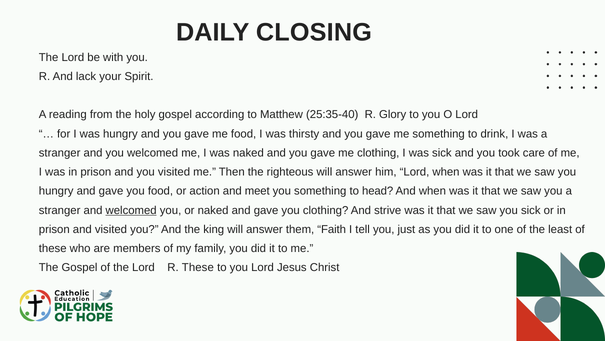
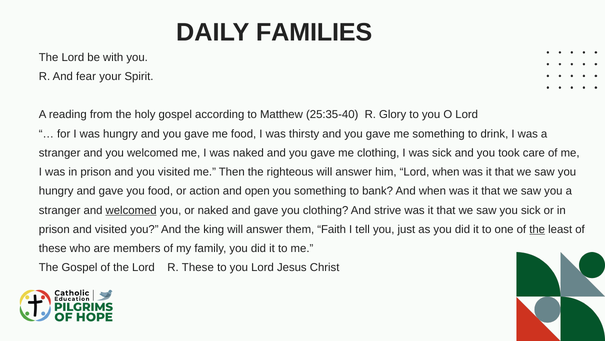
CLOSING: CLOSING -> FAMILIES
lack: lack -> fear
meet: meet -> open
head: head -> bank
the at (537, 229) underline: none -> present
